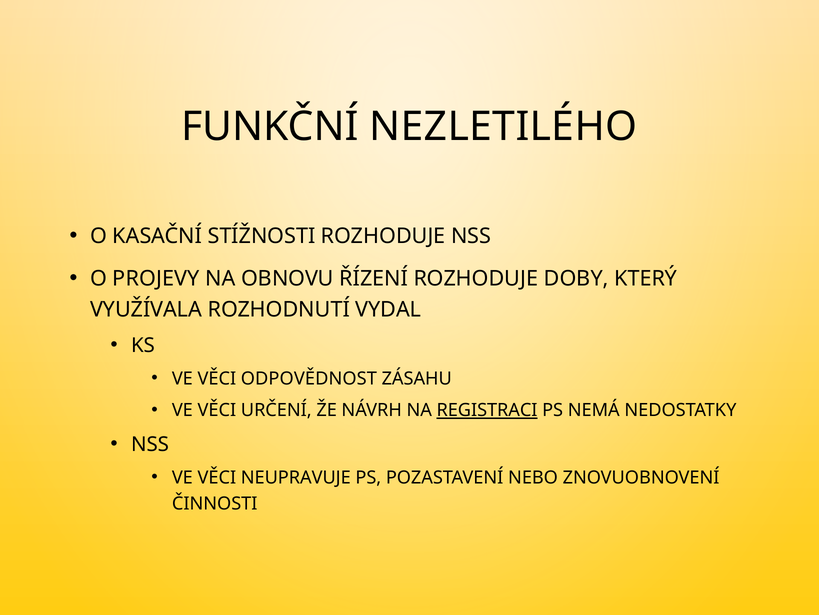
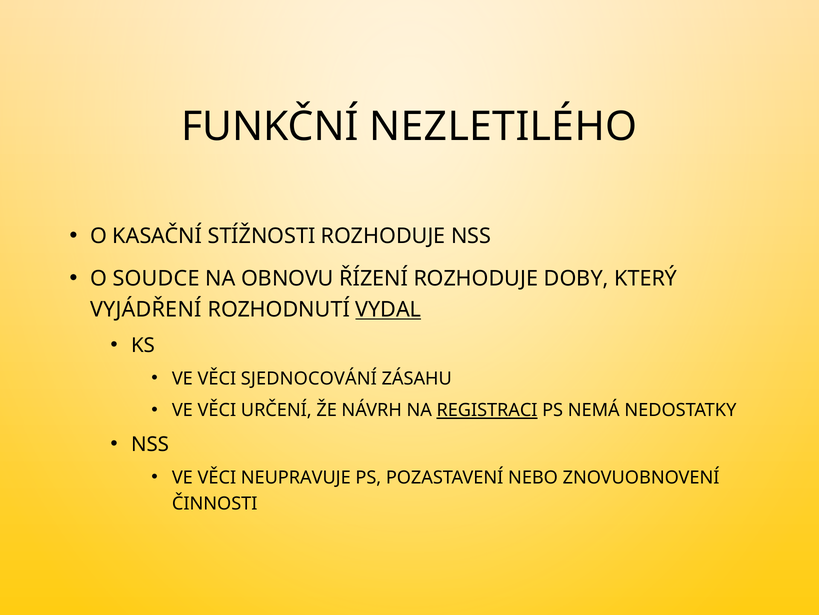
PROJEVY: PROJEVY -> SOUDCE
VYUŽÍVALA: VYUŽÍVALA -> VYJÁDŘENÍ
VYDAL underline: none -> present
ODPOVĚDNOST: ODPOVĚDNOST -> SJEDNOCOVÁNÍ
